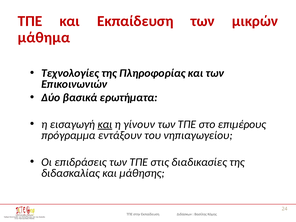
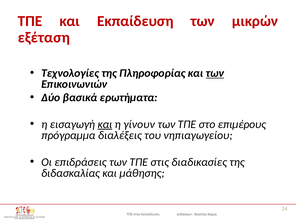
μάθημα: μάθημα -> εξέταση
των at (215, 73) underline: none -> present
εντάξουν: εντάξουν -> διαλέξεις
